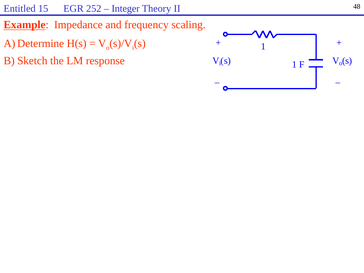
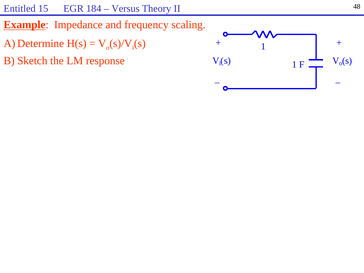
252: 252 -> 184
Integer: Integer -> Versus
